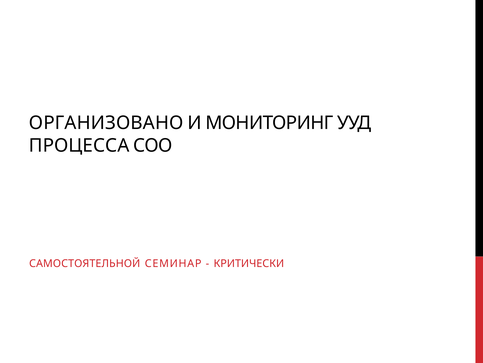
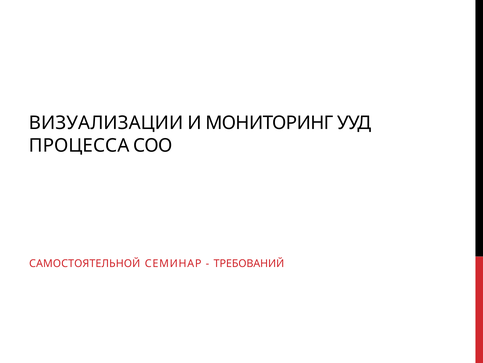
ОРГАНИЗОВАНО: ОРГАНИЗОВАНО -> ВИЗУАЛИЗАЦИИ
КРИТИЧЕСКИ: КРИТИЧЕСКИ -> ТРЕБОВАНИЙ
